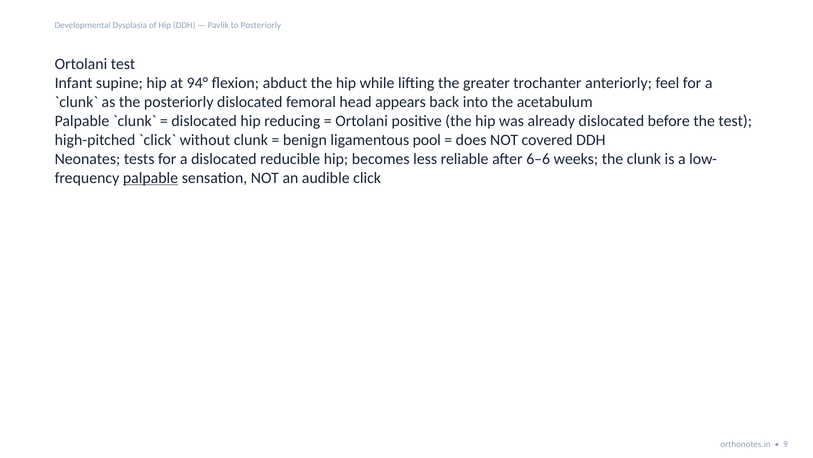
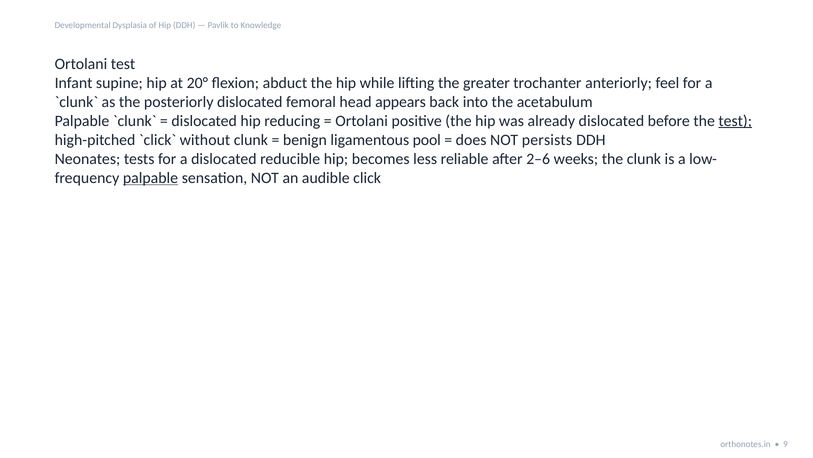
to Posteriorly: Posteriorly -> Knowledge
94°: 94° -> 20°
test at (735, 121) underline: none -> present
covered: covered -> persists
6–6: 6–6 -> 2–6
